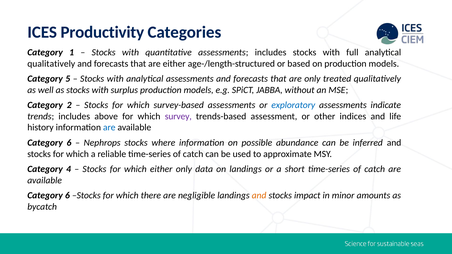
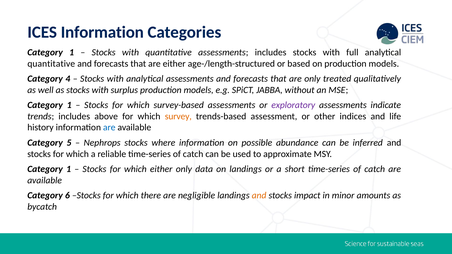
ICES Productivity: Productivity -> Information
qualitatively at (51, 64): qualitatively -> quantitative
5: 5 -> 4
2 at (69, 105): 2 -> 1
exploratory colour: blue -> purple
survey colour: purple -> orange
6 at (69, 143): 6 -> 5
4 at (69, 169): 4 -> 1
